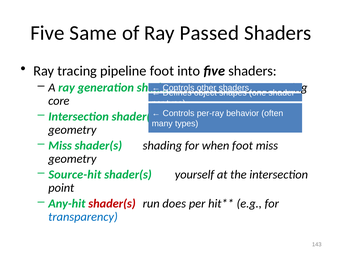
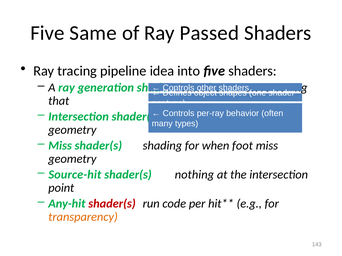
pipeline foot: foot -> idea
core: core -> that
yourself: yourself -> nothing
does: does -> code
transparency colour: blue -> orange
